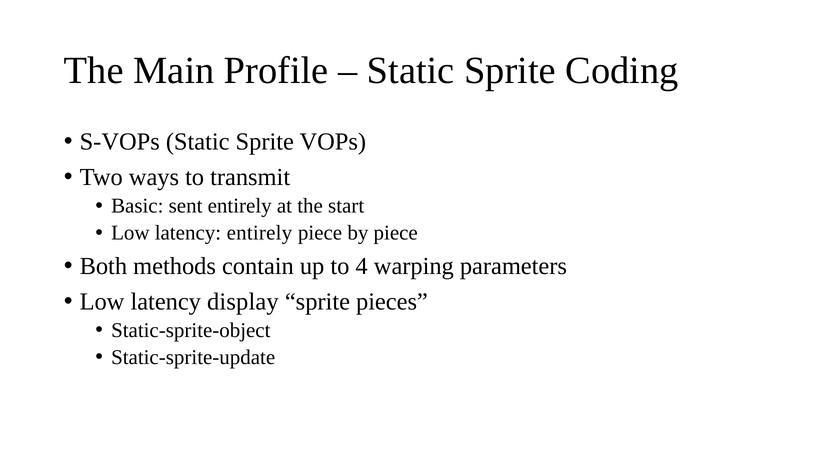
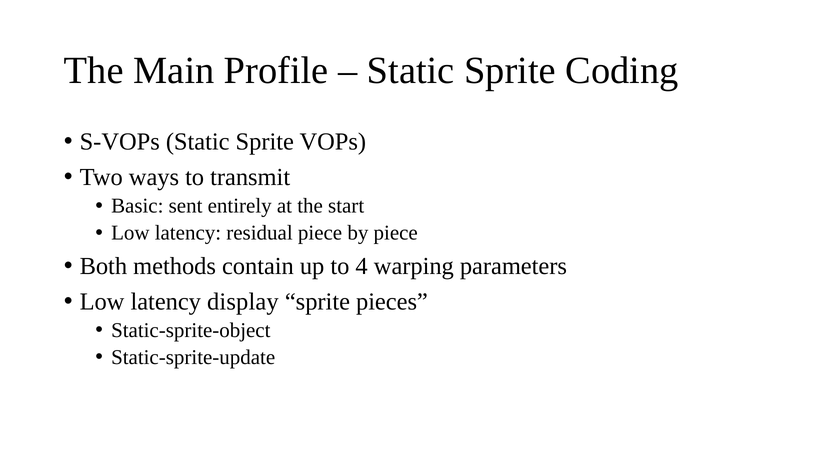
latency entirely: entirely -> residual
